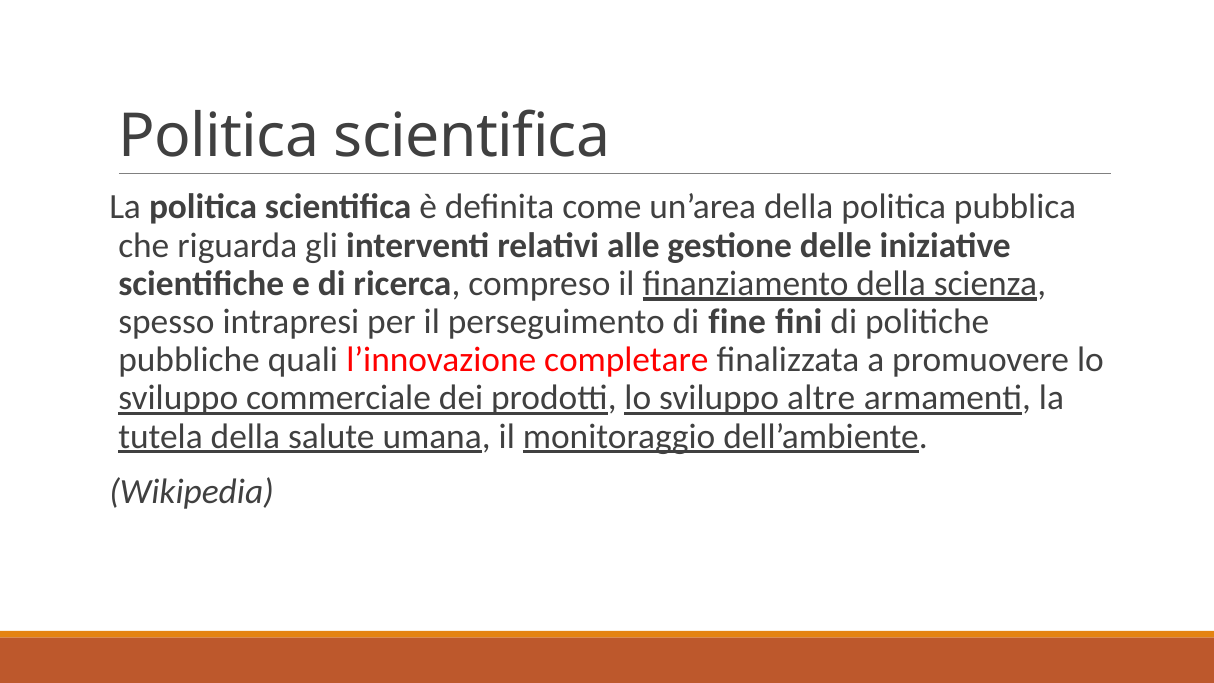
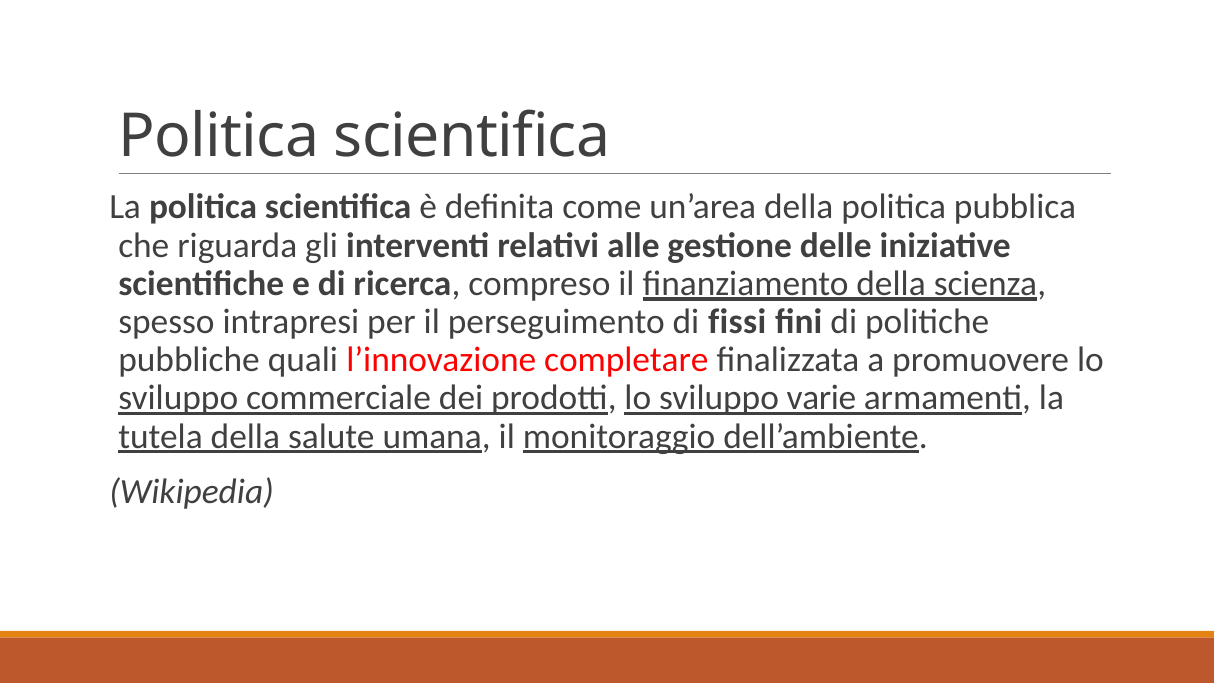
fine: fine -> fissi
altre: altre -> varie
